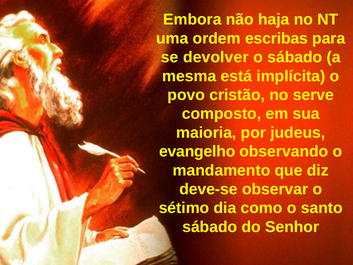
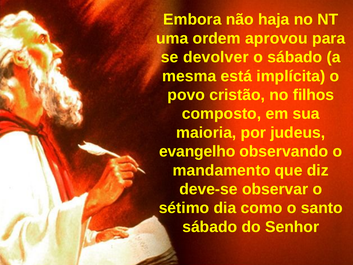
escribas: escribas -> aprovou
serve: serve -> filhos
